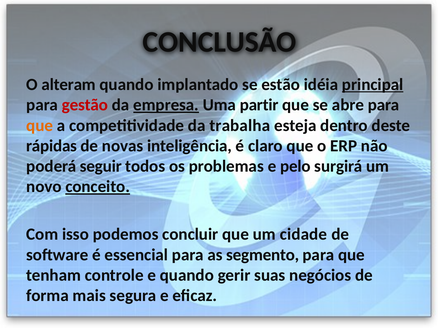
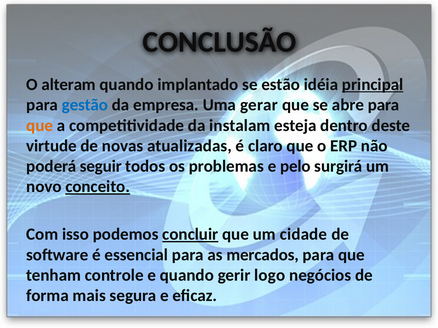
gestão colour: red -> blue
empresa underline: present -> none
partir: partir -> gerar
trabalha: trabalha -> instalam
rápidas: rápidas -> virtude
inteligência: inteligência -> atualizadas
concluir underline: none -> present
segmento: segmento -> mercados
suas: suas -> logo
